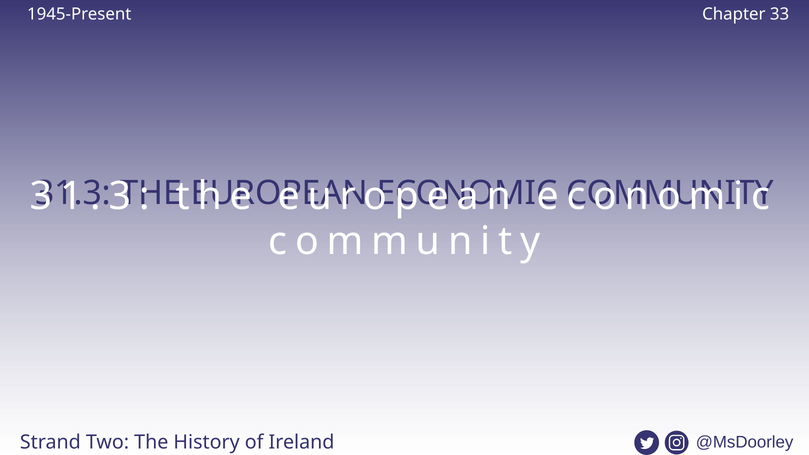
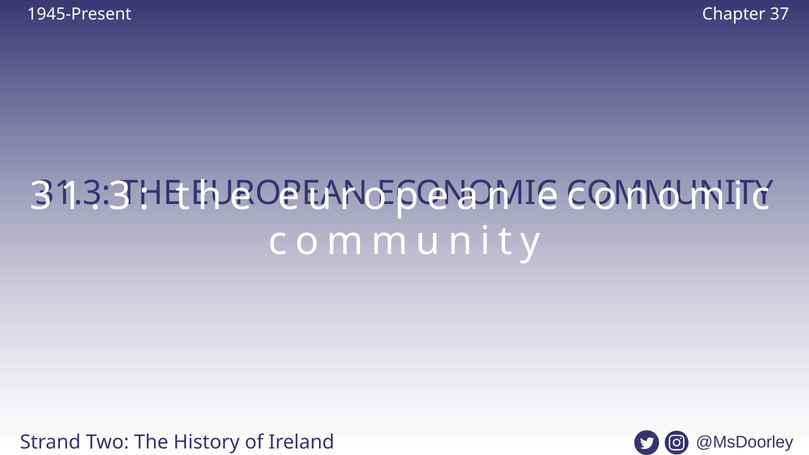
33: 33 -> 37
